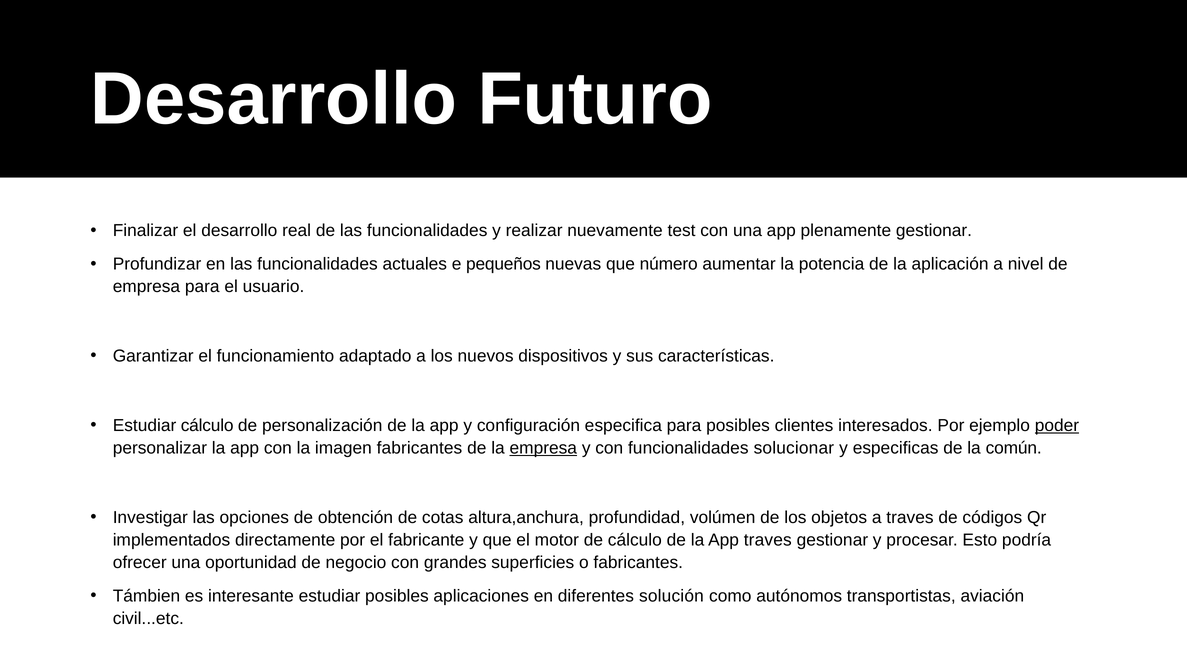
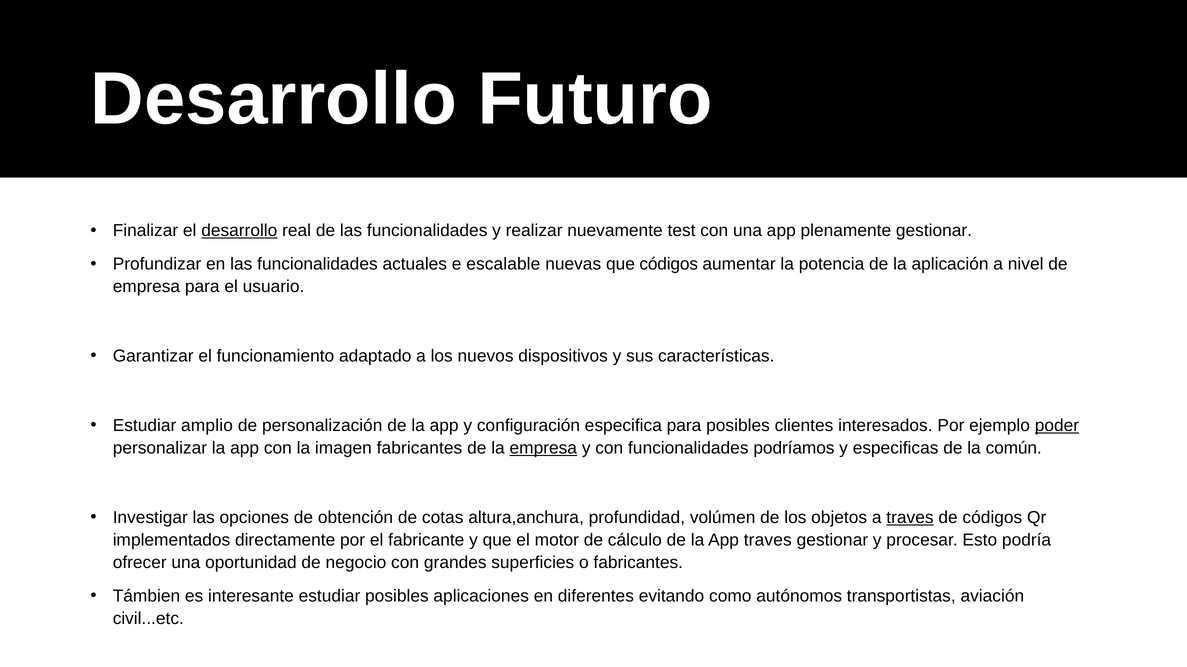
desarrollo at (239, 231) underline: none -> present
pequeños: pequeños -> escalable
que número: número -> códigos
Estudiar cálculo: cálculo -> amplio
solucionar: solucionar -> podríamos
traves at (910, 518) underline: none -> present
solución: solución -> evitando
